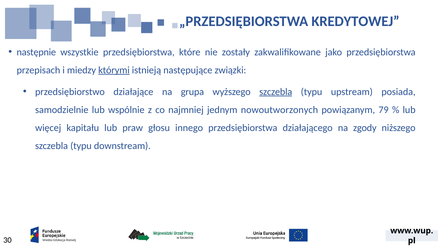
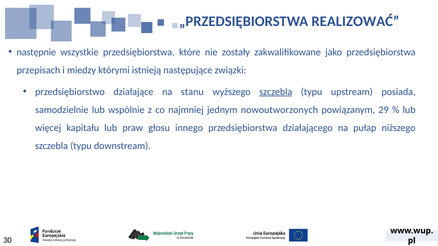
KREDYTOWEJ: KREDYTOWEJ -> REALIZOWAĆ
którymi underline: present -> none
grupa: grupa -> stanu
79: 79 -> 29
zgody: zgody -> pułap
